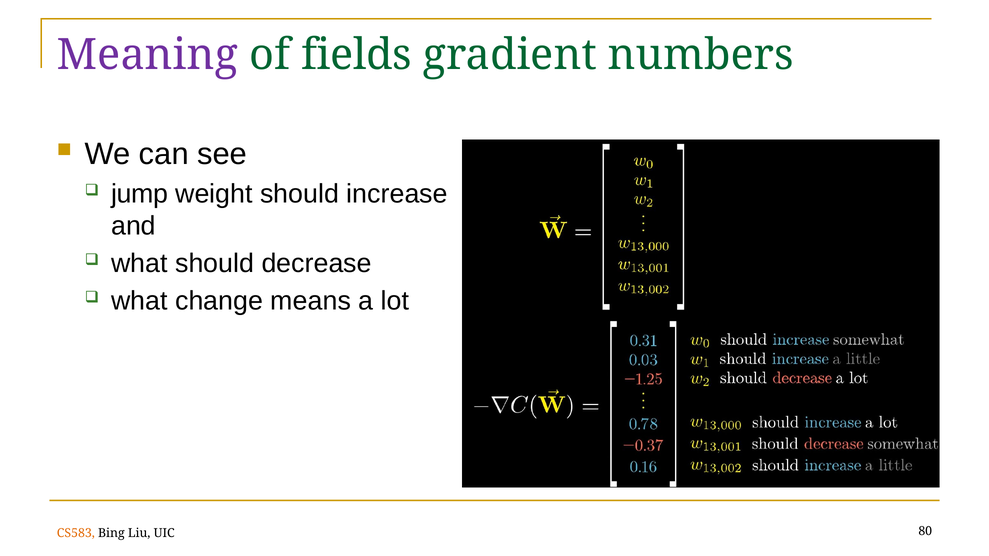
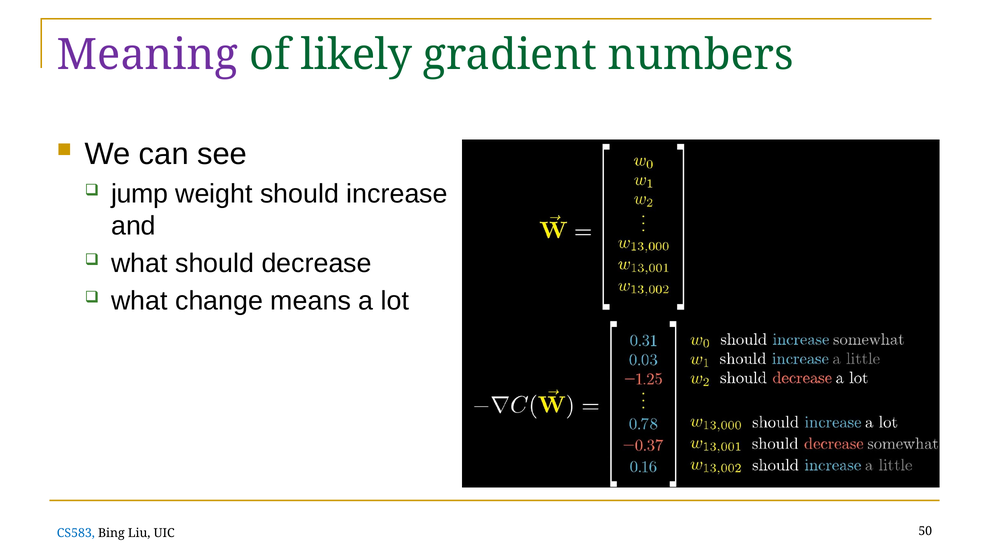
fields: fields -> likely
CS583 colour: orange -> blue
80: 80 -> 50
